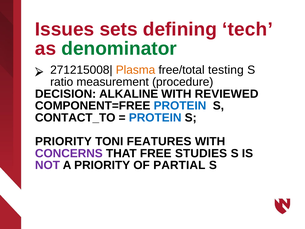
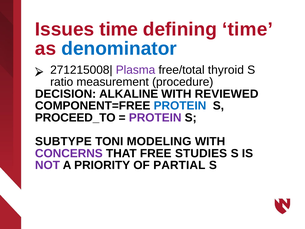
Issues sets: sets -> time
defining tech: tech -> time
denominator colour: green -> blue
Plasma colour: orange -> purple
testing: testing -> thyroid
CONTACT_TO: CONTACT_TO -> PROCEED_TO
PROTEIN at (155, 118) colour: blue -> purple
PRIORITY at (63, 141): PRIORITY -> SUBTYPE
FEATURES: FEATURES -> MODELING
